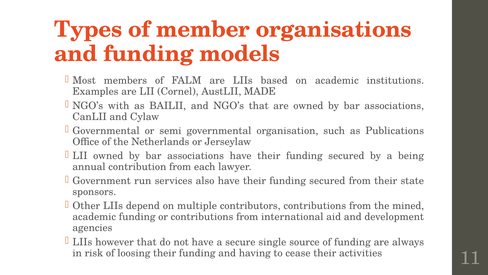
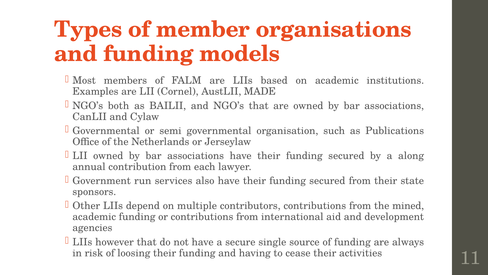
with: with -> both
being: being -> along
